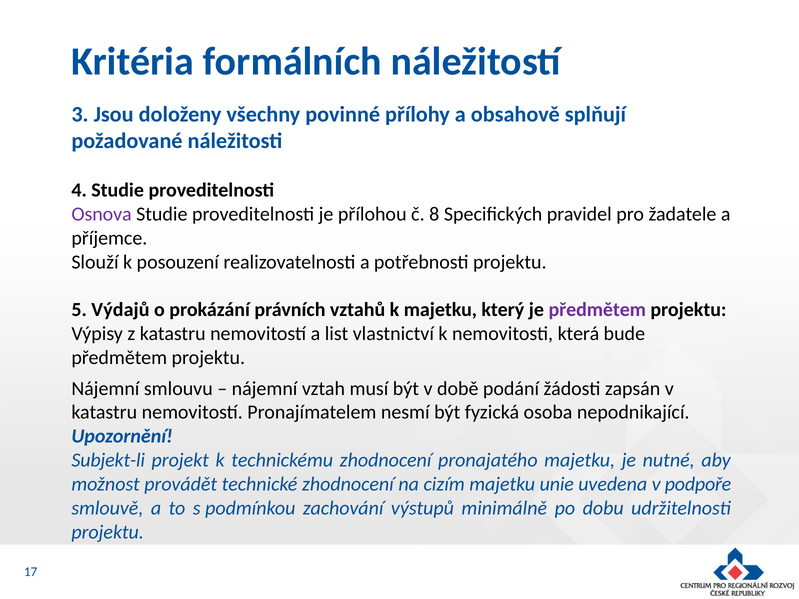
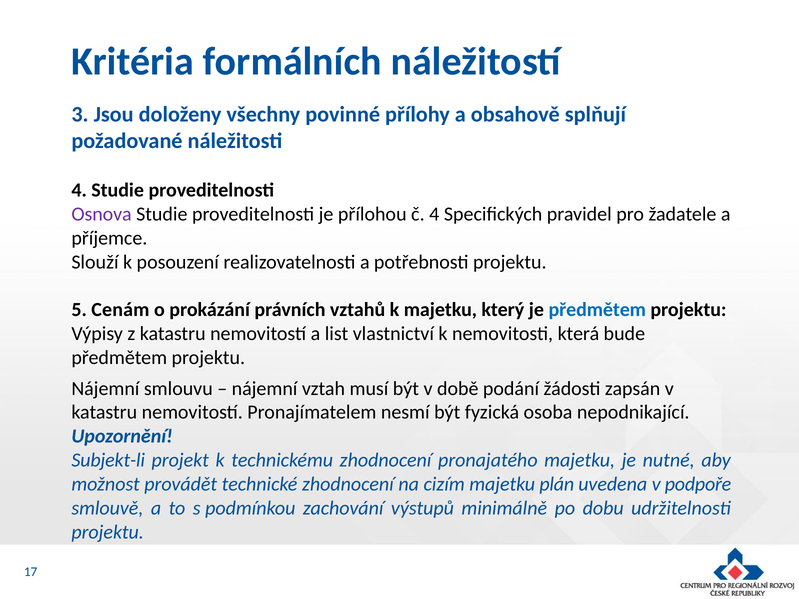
č 8: 8 -> 4
Výdajů: Výdajů -> Cenám
předmětem at (597, 310) colour: purple -> blue
unie: unie -> plán
